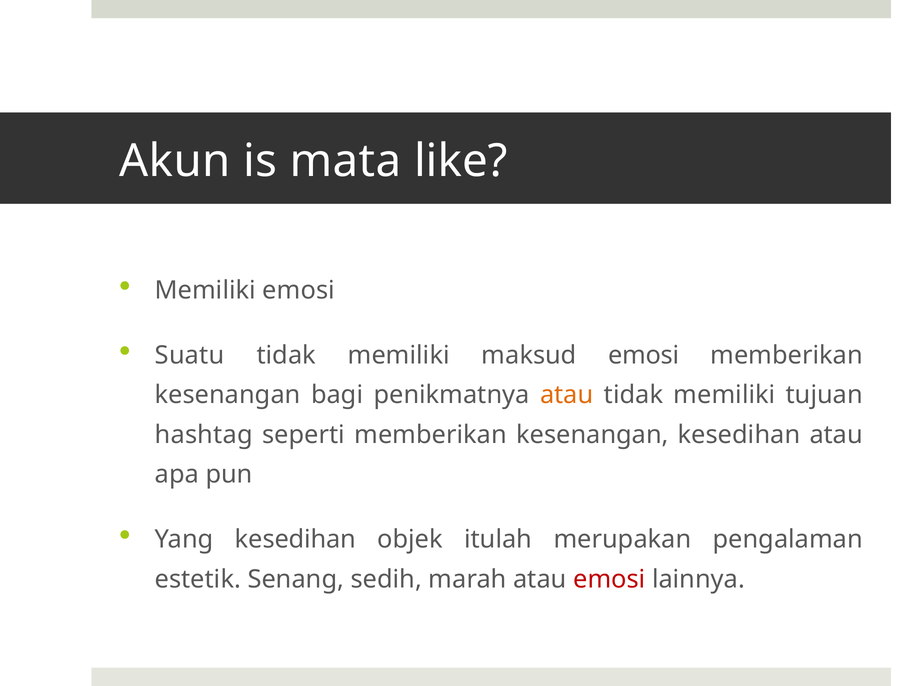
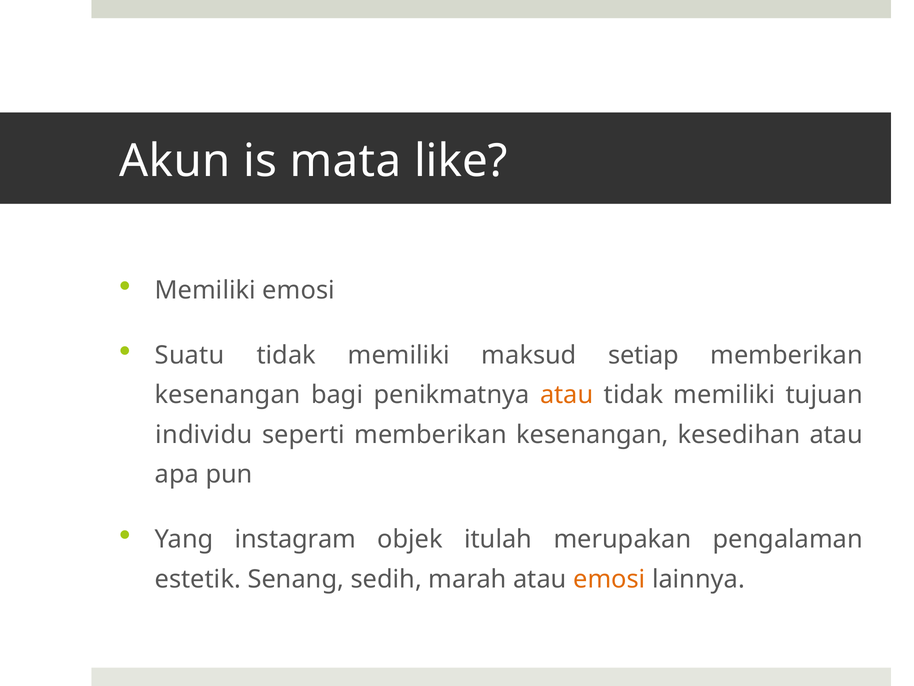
maksud emosi: emosi -> setiap
hashtag: hashtag -> individu
Yang kesedihan: kesedihan -> instagram
emosi at (609, 579) colour: red -> orange
